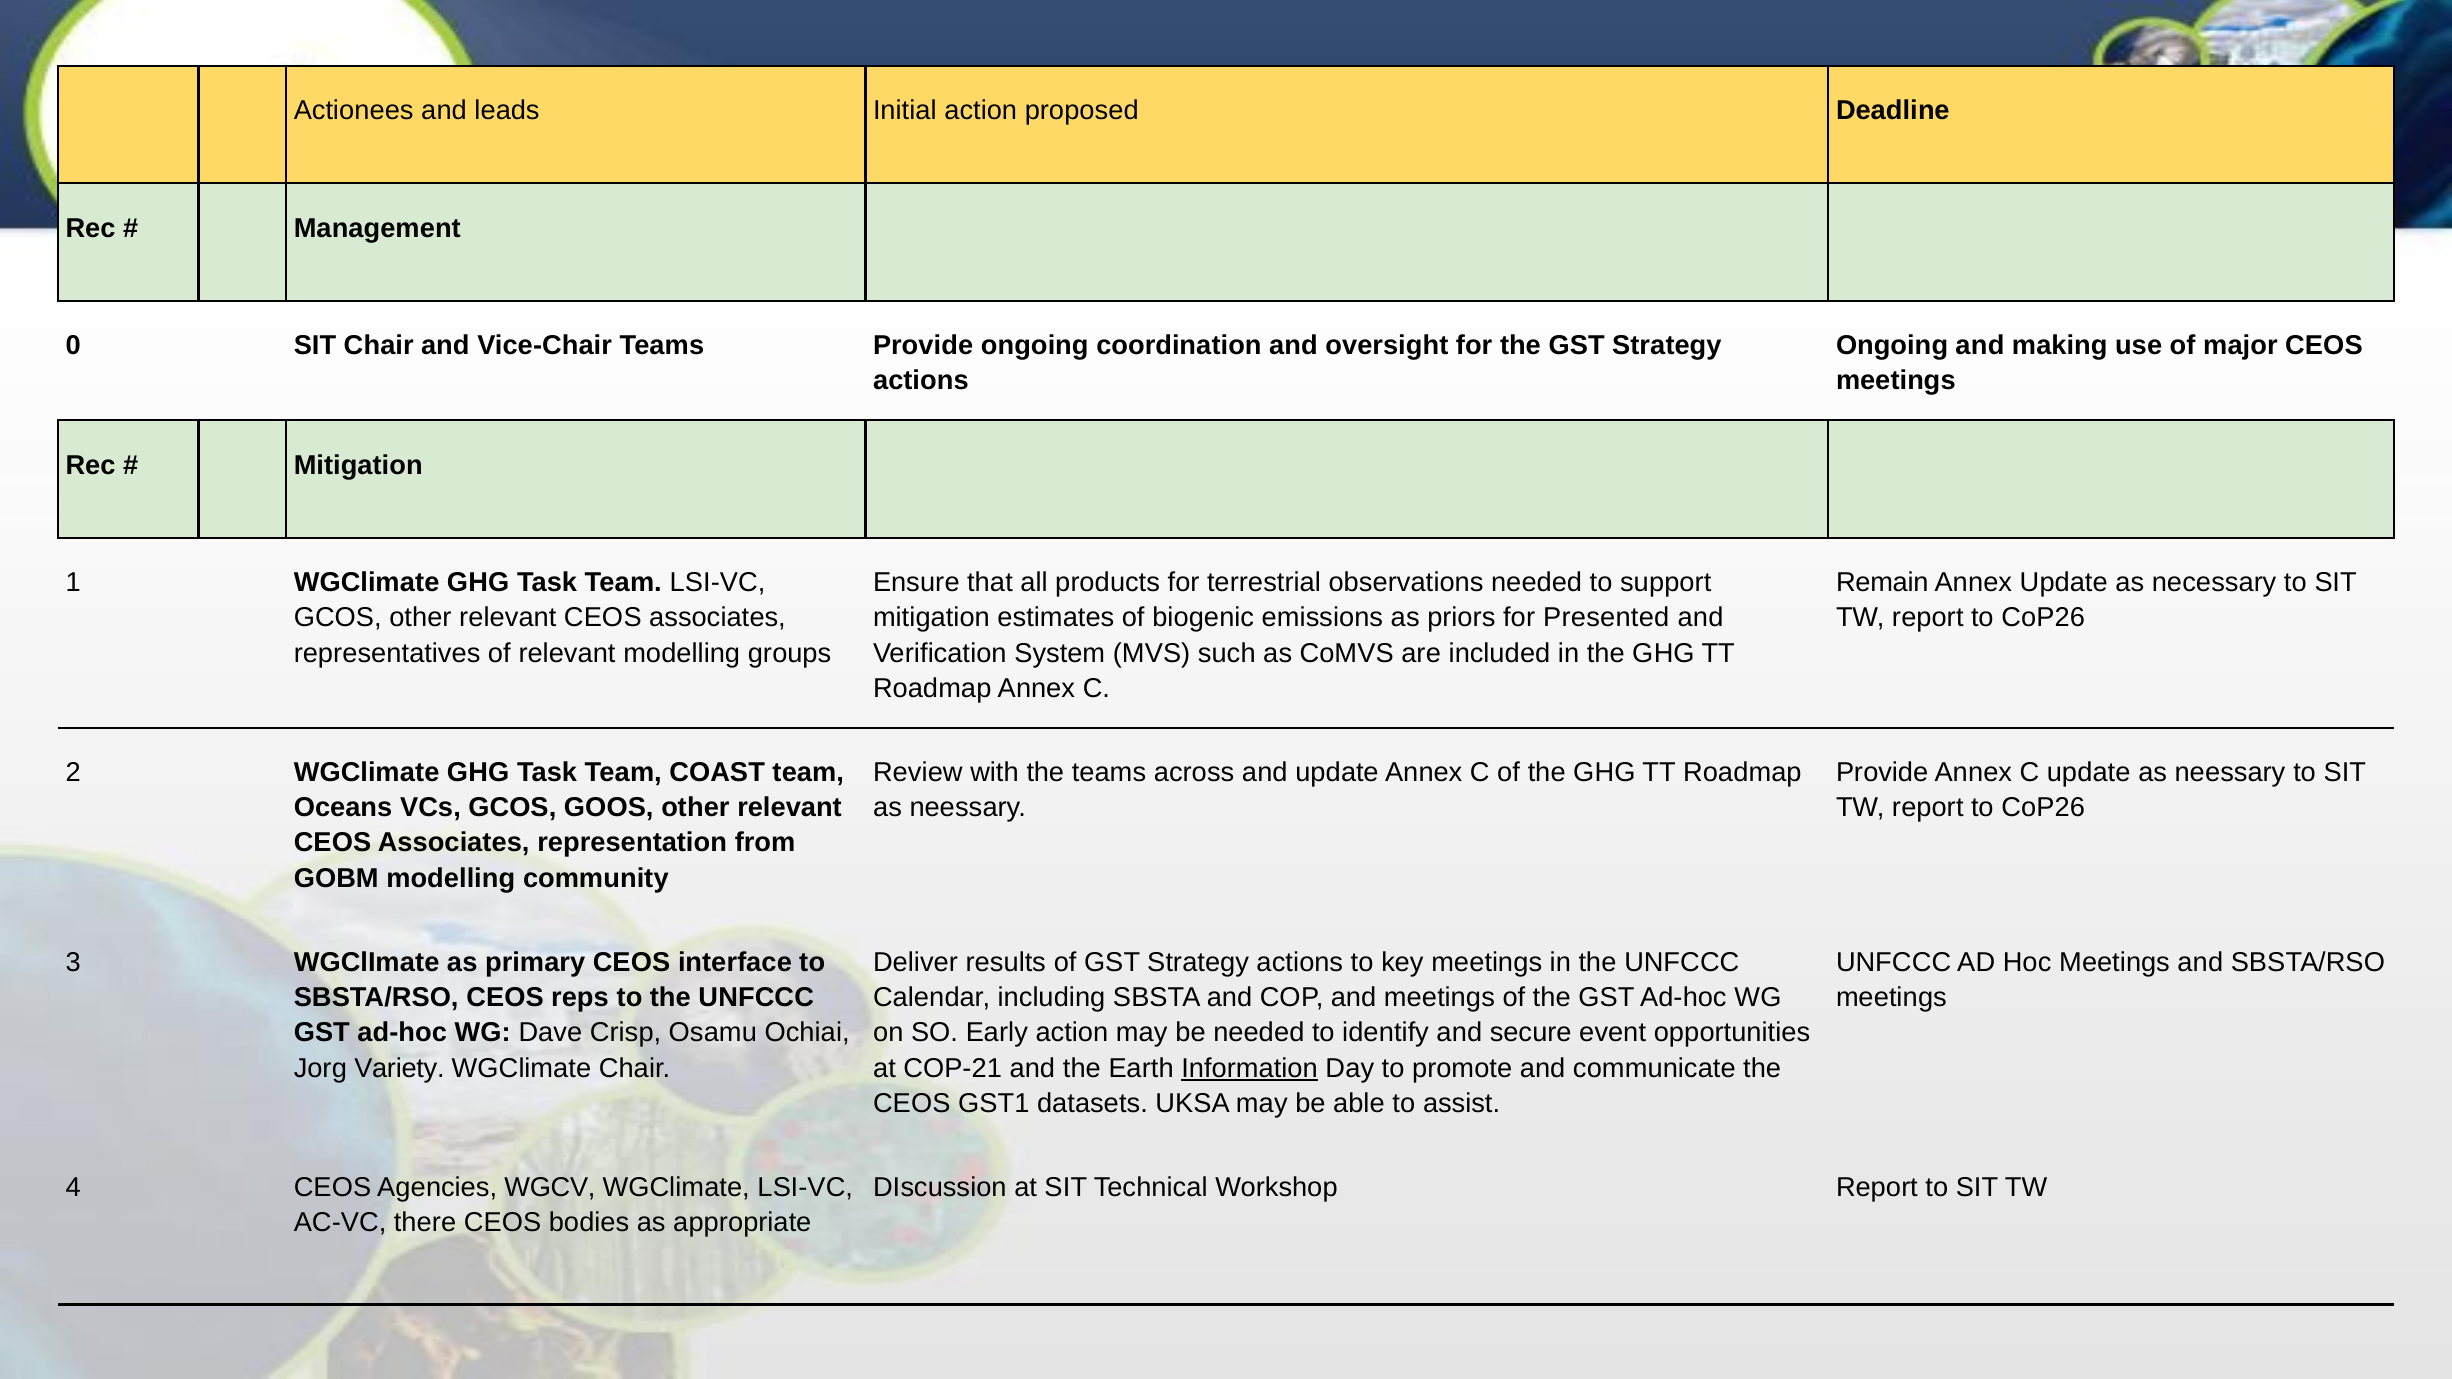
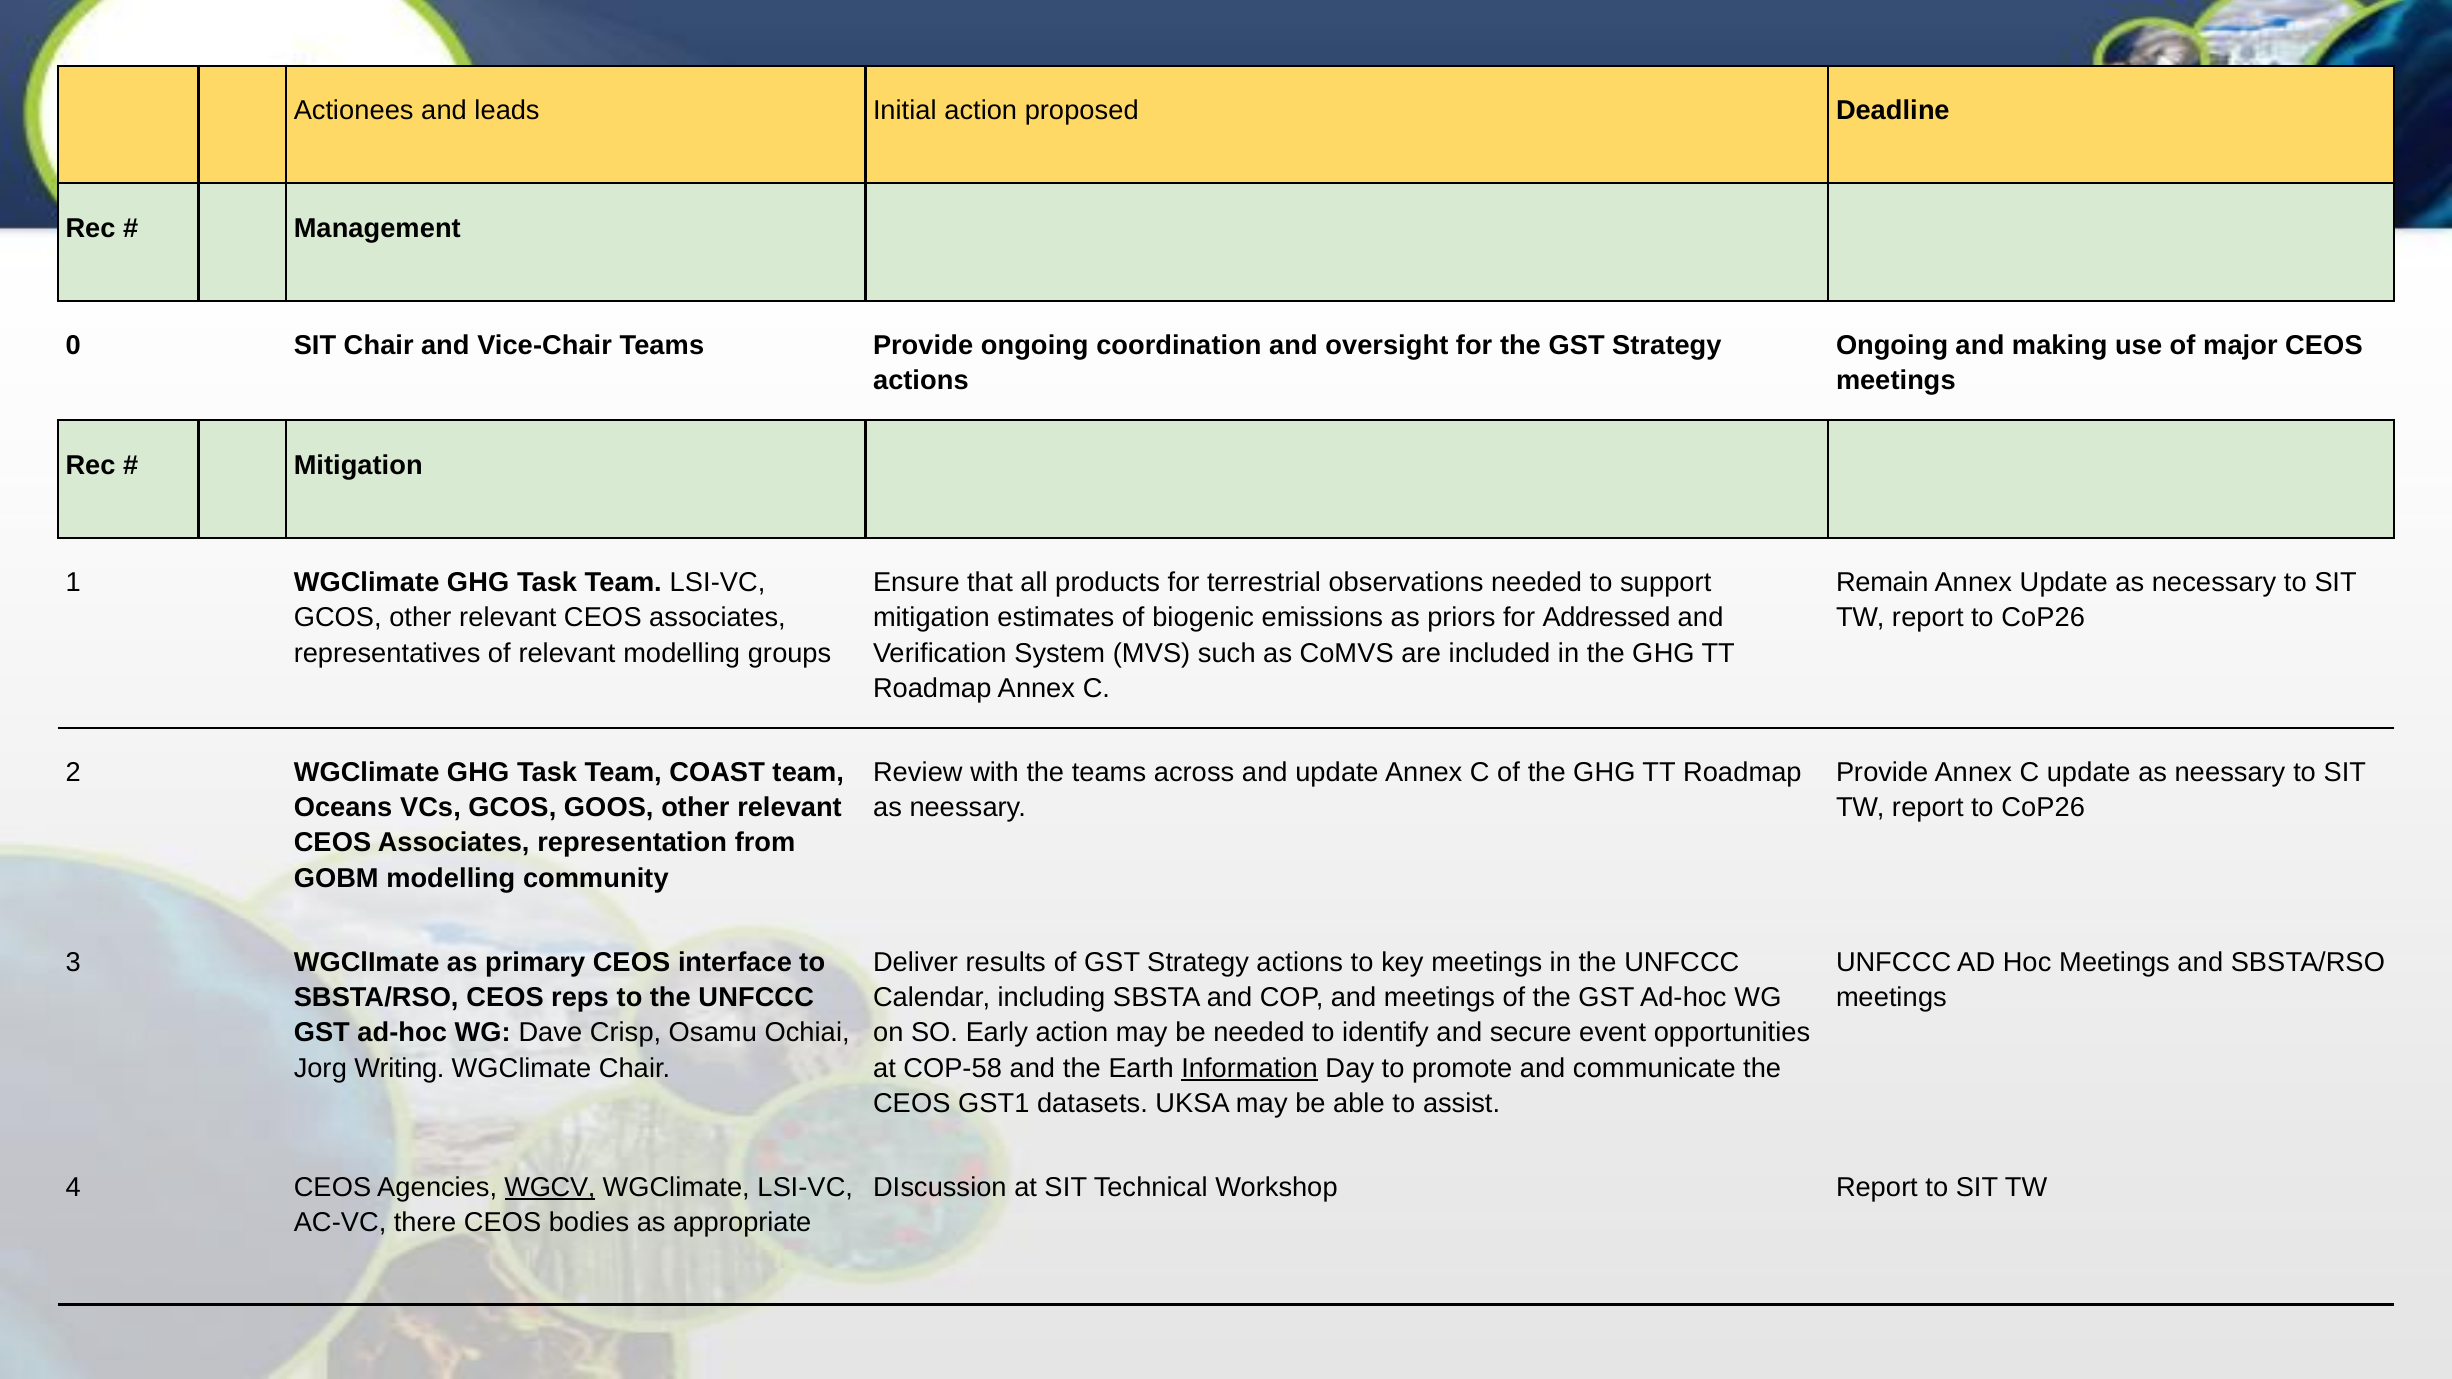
Presented: Presented -> Addressed
Variety: Variety -> Writing
COP-21: COP-21 -> COP-58
WGCV underline: none -> present
